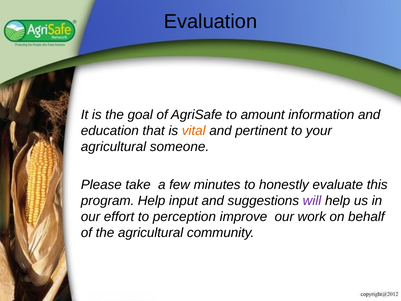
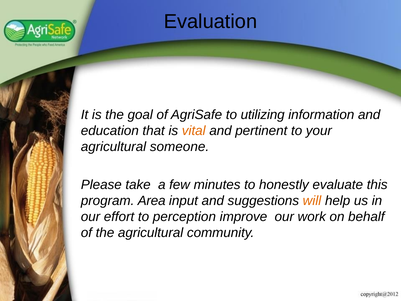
amount: amount -> utilizing
program Help: Help -> Area
will colour: purple -> orange
